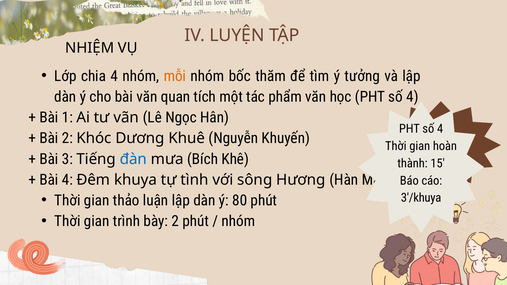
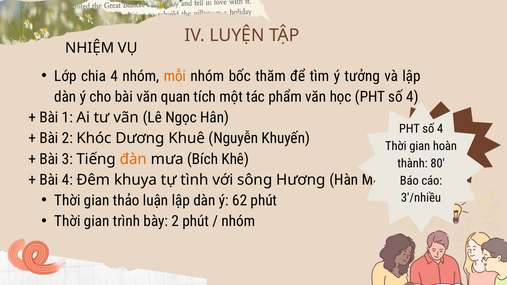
đàn colour: blue -> orange
15: 15 -> 80
80: 80 -> 62
3'/khuya: 3'/khuya -> 3'/nhiều
